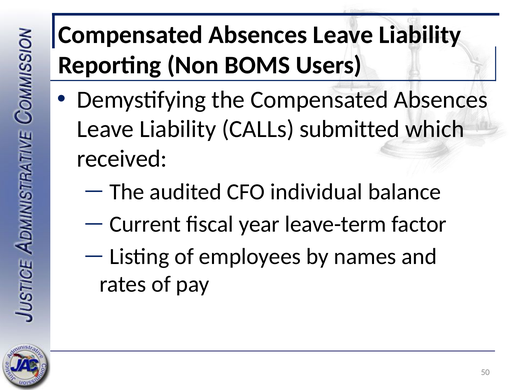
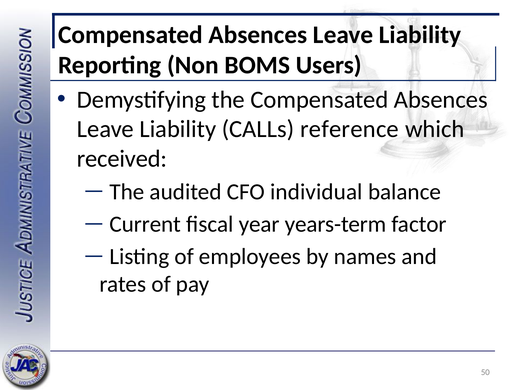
submitted: submitted -> reference
leave-term: leave-term -> years-term
